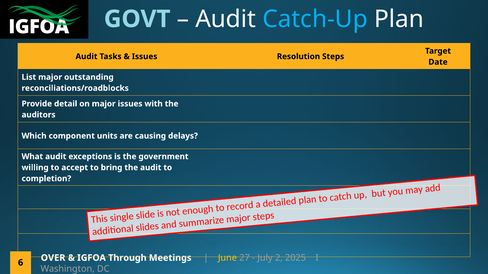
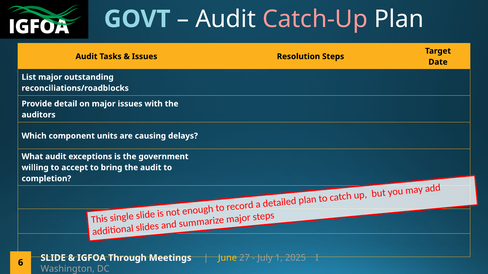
Catch-Up colour: light blue -> pink
OVER at (53, 258): OVER -> SLIDE
2: 2 -> 1
